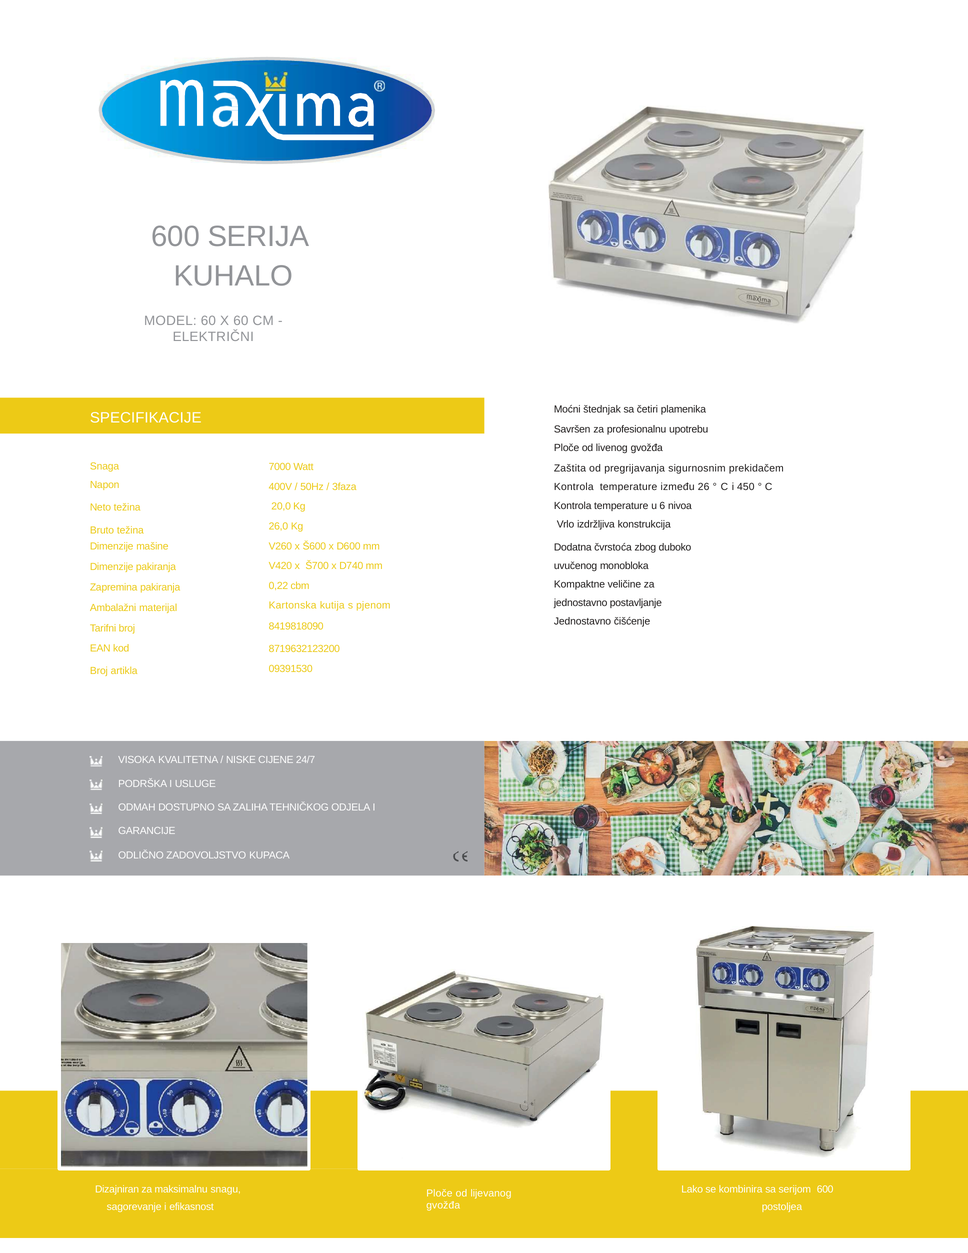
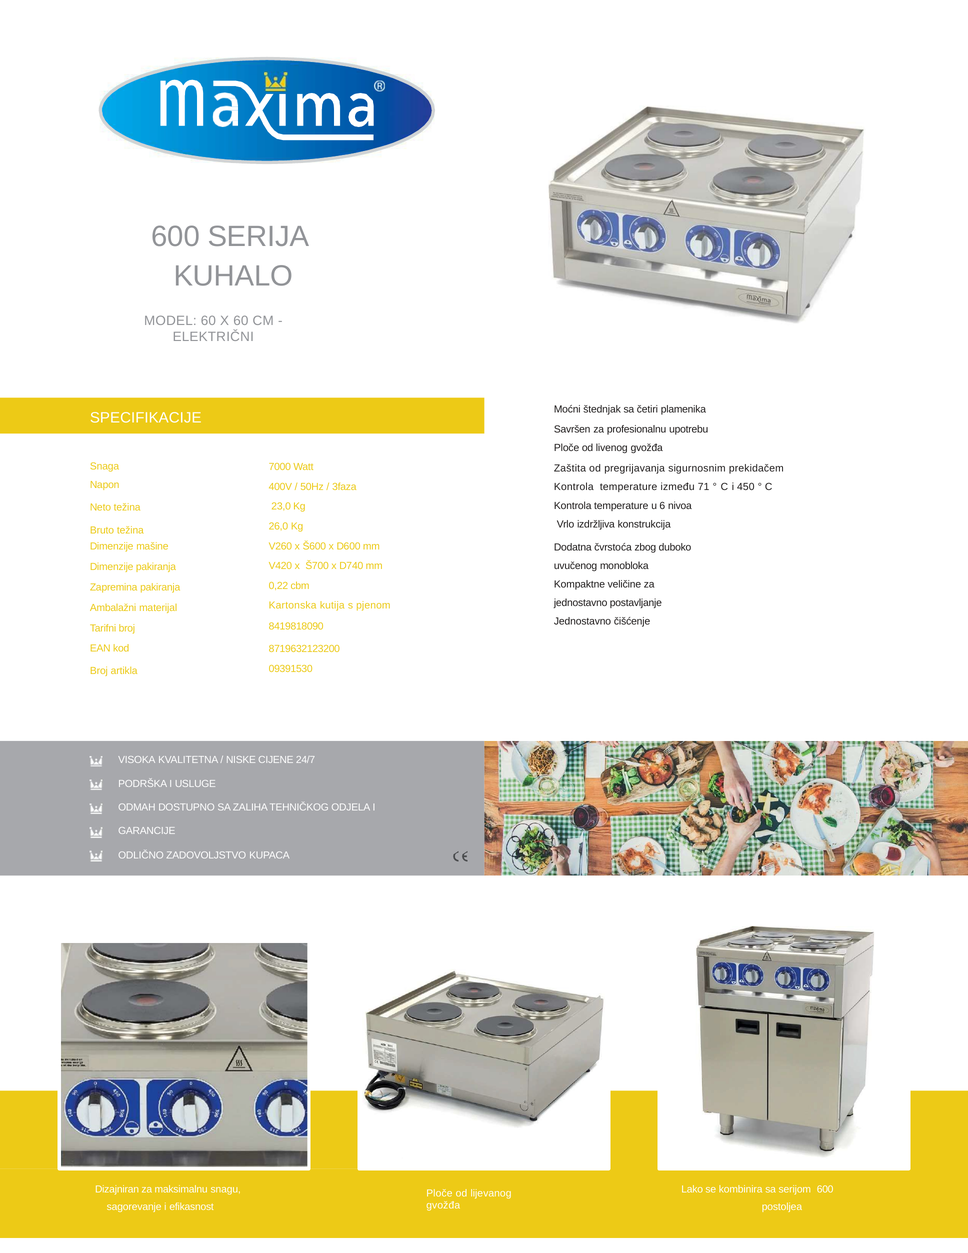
26: 26 -> 71
20,0: 20,0 -> 23,0
